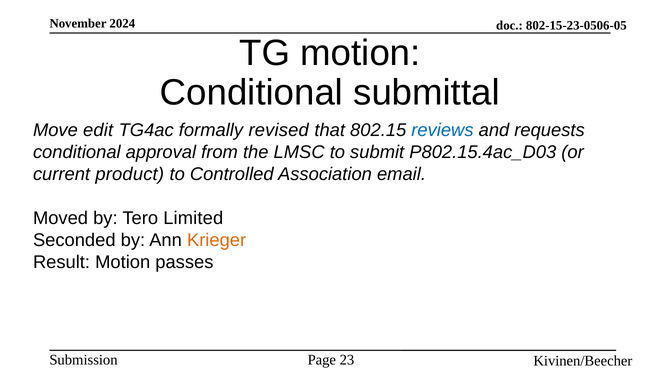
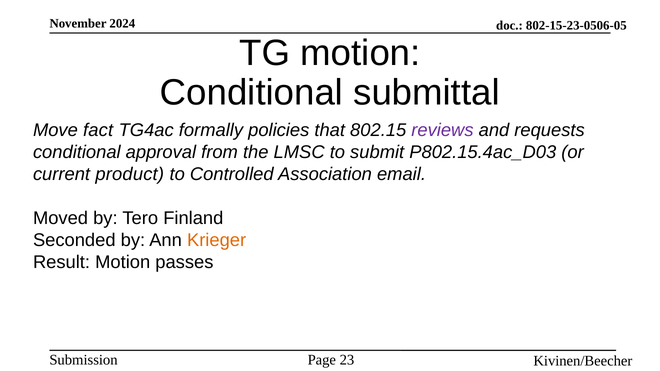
edit: edit -> fact
revised: revised -> policies
reviews colour: blue -> purple
Limited: Limited -> Finland
